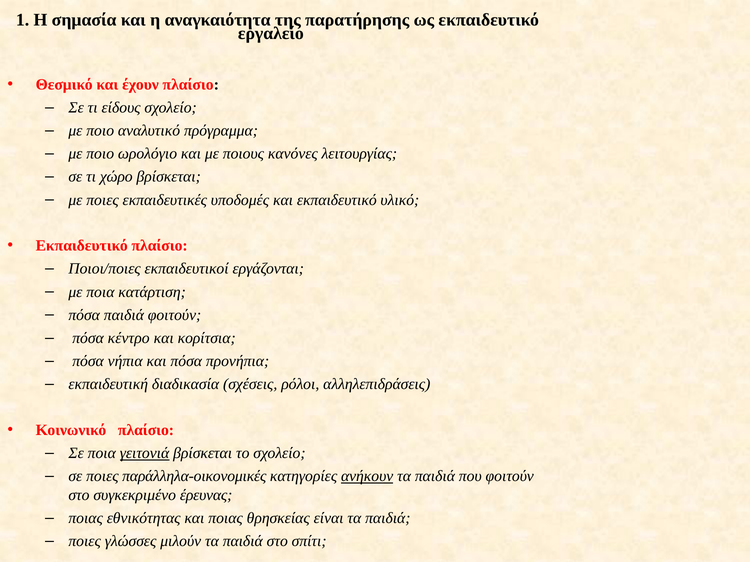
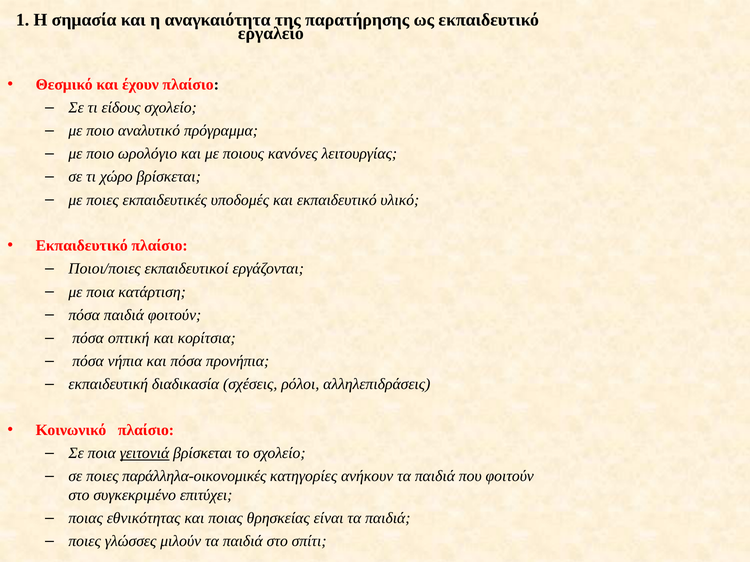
κέντρο: κέντρο -> οπτική
ανήκουν underline: present -> none
έρευνας: έρευνας -> επιτύχει
